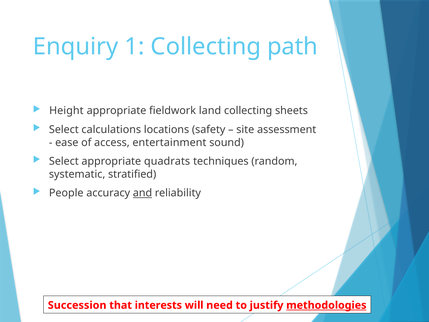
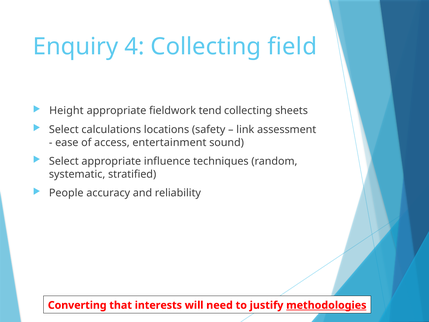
1: 1 -> 4
path: path -> field
land: land -> tend
site: site -> link
quadrats: quadrats -> influence
and underline: present -> none
Succession: Succession -> Converting
